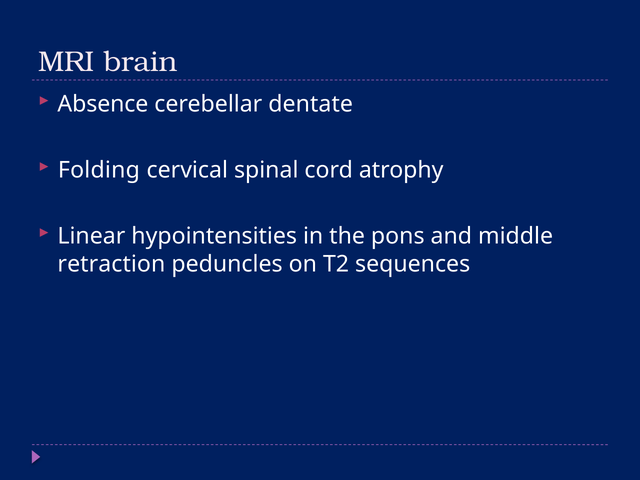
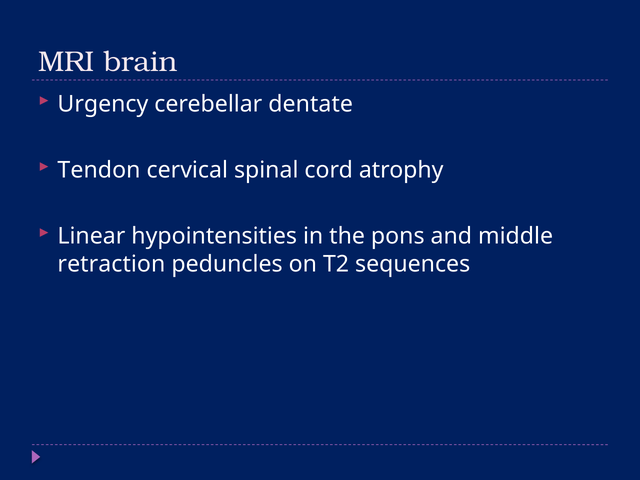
Absence: Absence -> Urgency
Folding: Folding -> Tendon
